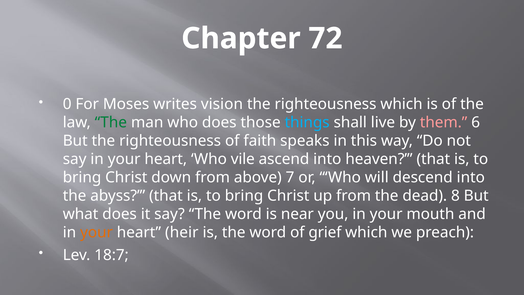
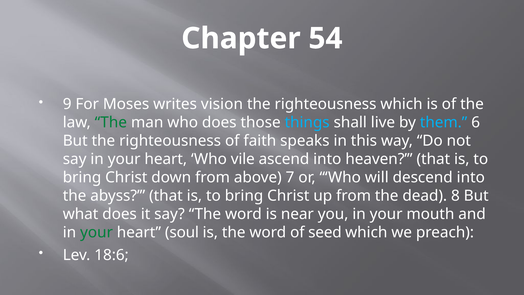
72: 72 -> 54
0: 0 -> 9
them colour: pink -> light blue
your at (97, 232) colour: orange -> green
heir: heir -> soul
grief: grief -> seed
18:7: 18:7 -> 18:6
